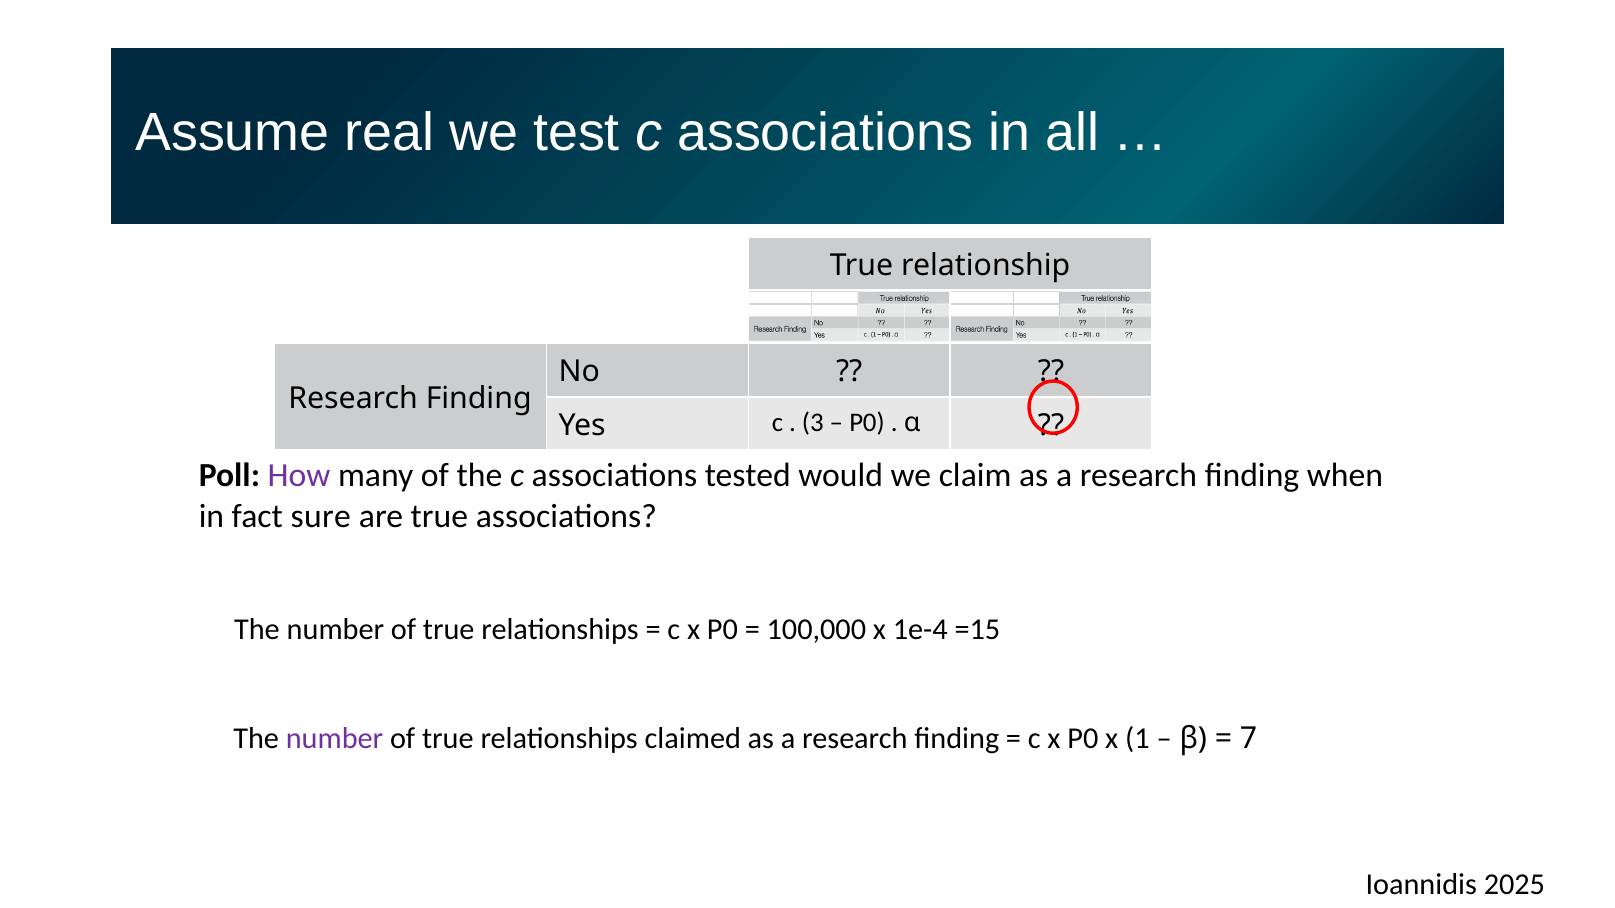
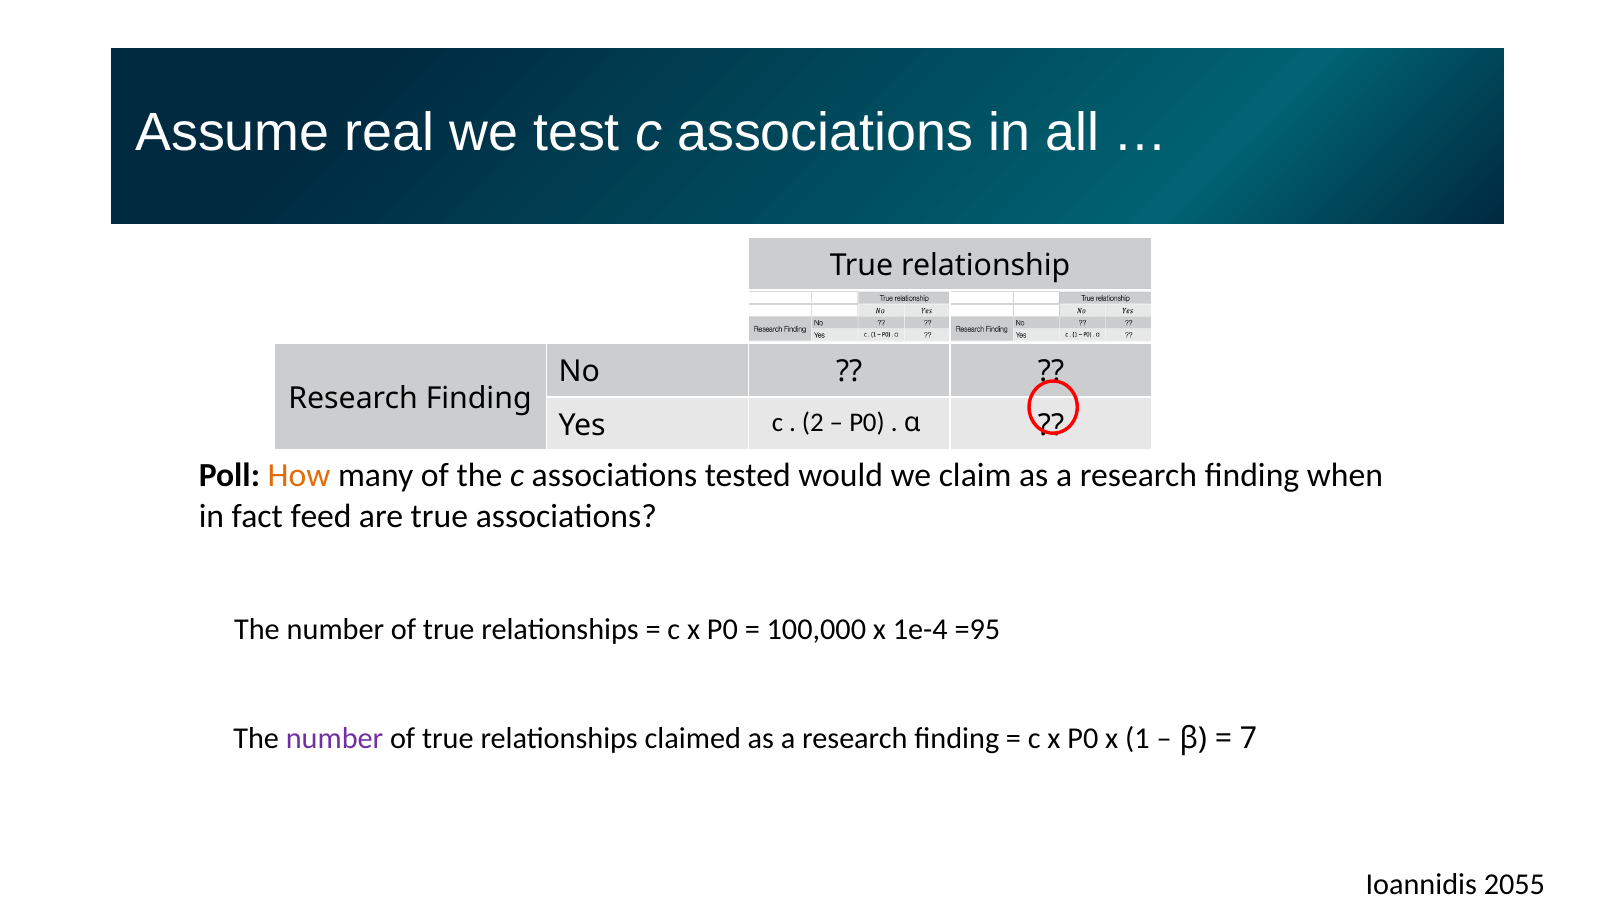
3: 3 -> 2
How colour: purple -> orange
sure: sure -> feed
=15: =15 -> =95
2025: 2025 -> 2055
